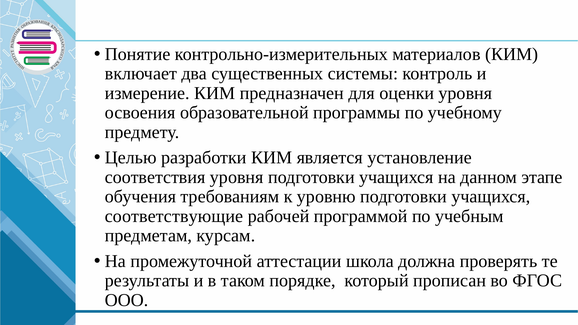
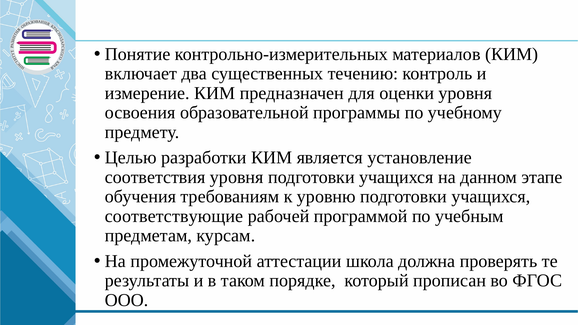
системы: системы -> течению
